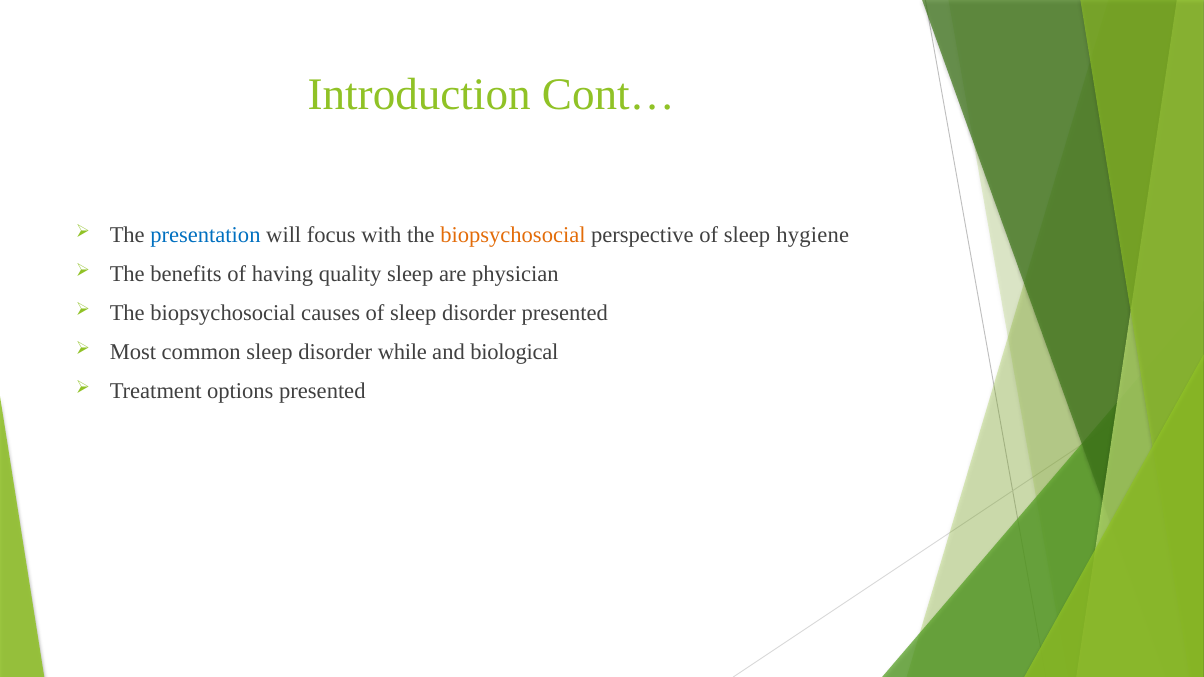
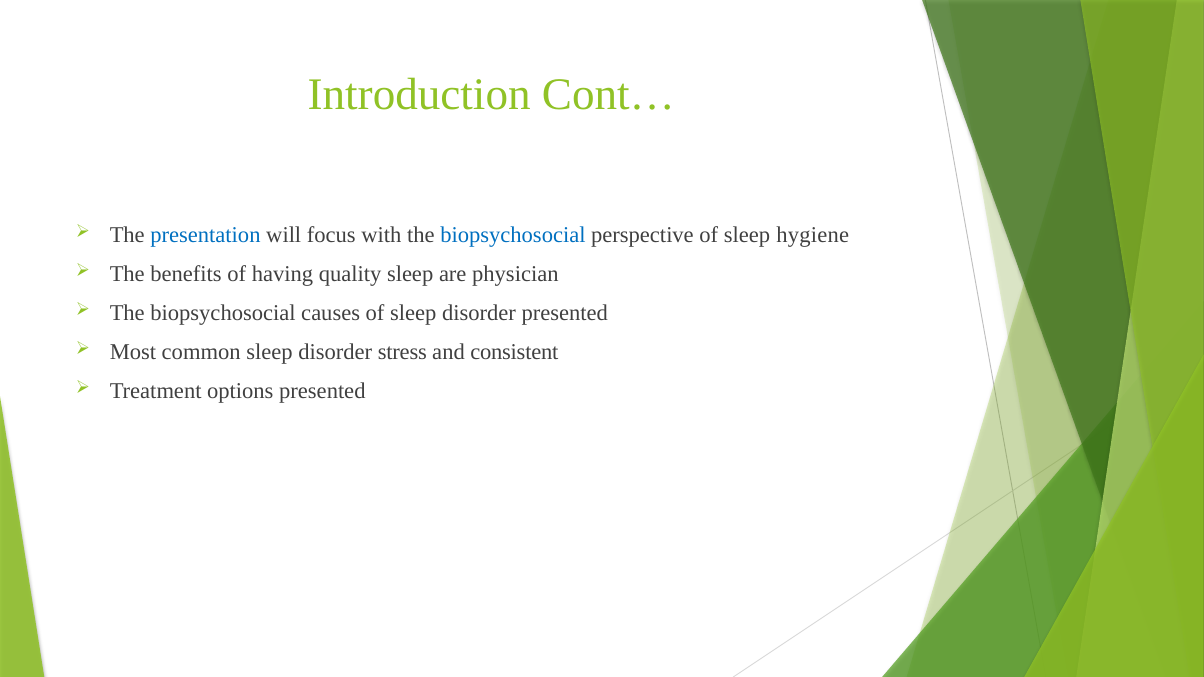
biopsychosocial at (513, 235) colour: orange -> blue
while: while -> stress
biological: biological -> consistent
